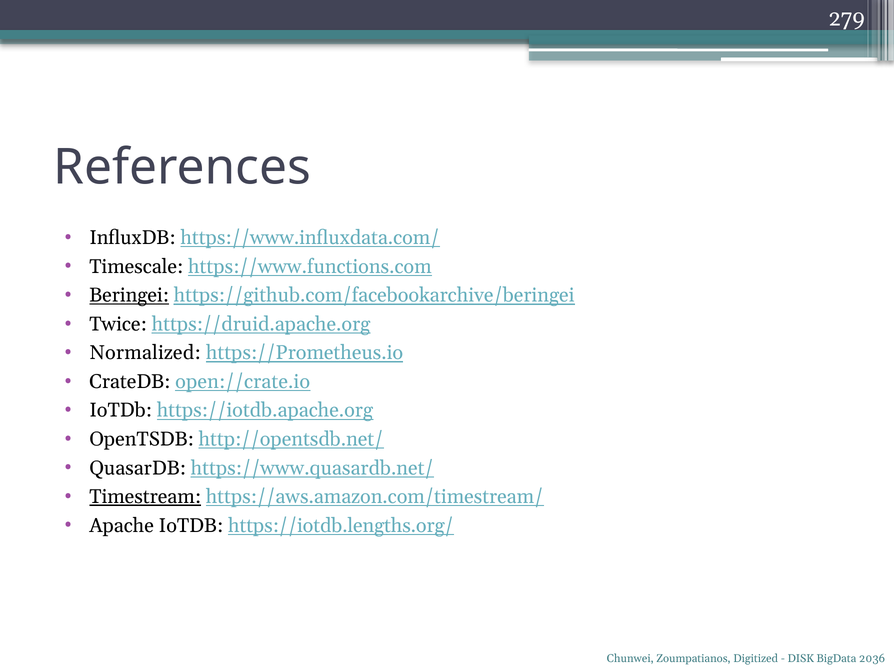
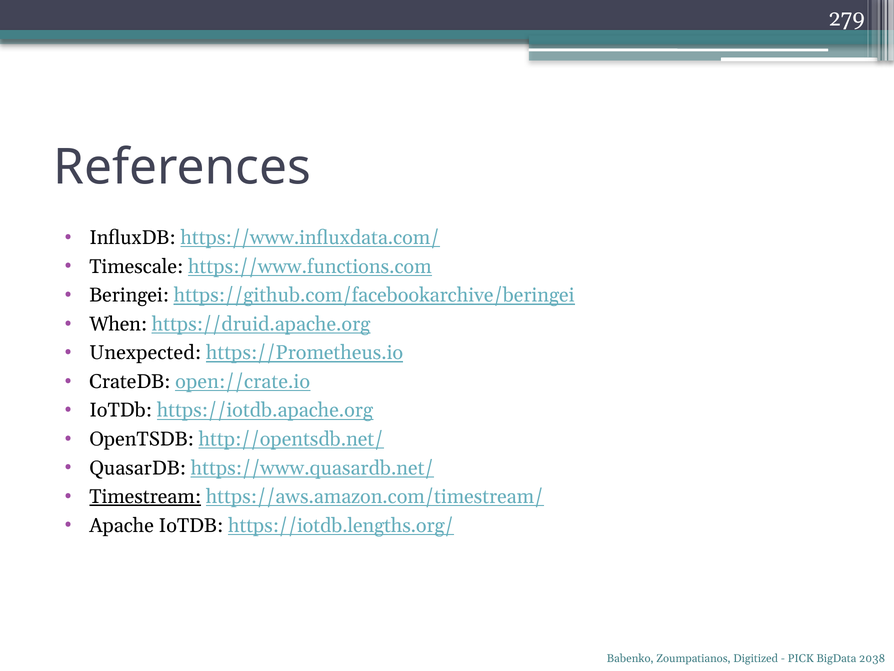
Beringei underline: present -> none
Twice: Twice -> When
Normalized: Normalized -> Unexpected
Chunwei: Chunwei -> Babenko
DISK: DISK -> PICK
2036: 2036 -> 2038
